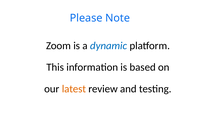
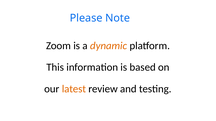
dynamic colour: blue -> orange
